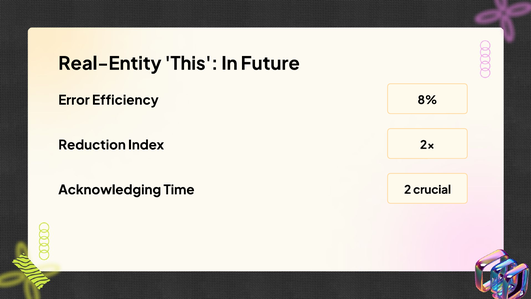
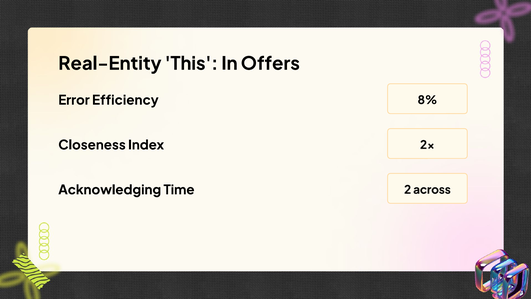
Future: Future -> Offers
Reduction: Reduction -> Closeness
crucial: crucial -> across
